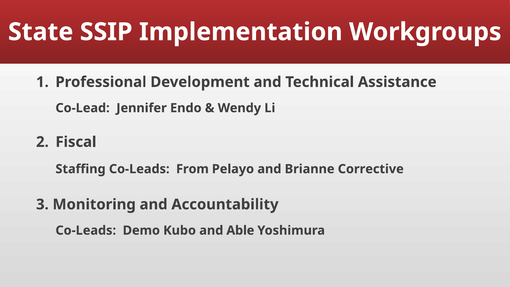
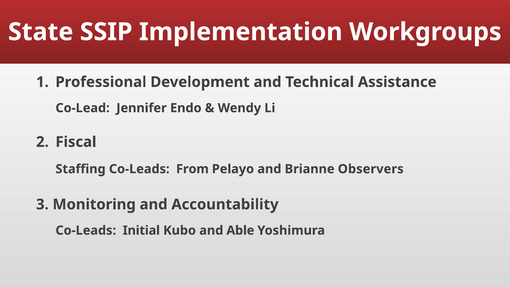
Corrective: Corrective -> Observers
Demo: Demo -> Initial
